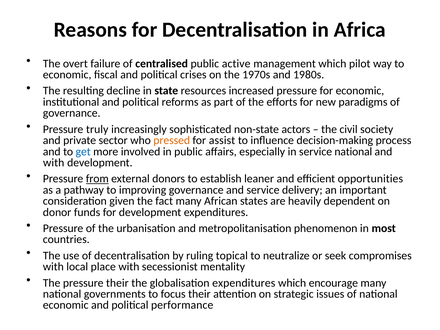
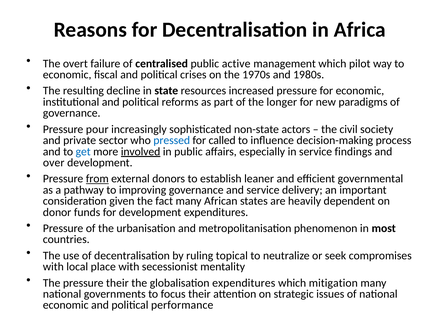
efforts: efforts -> longer
truly: truly -> pour
pressed colour: orange -> blue
assist: assist -> called
involved underline: none -> present
service national: national -> findings
with at (54, 163): with -> over
opportunities: opportunities -> governmental
encourage: encourage -> mitigation
